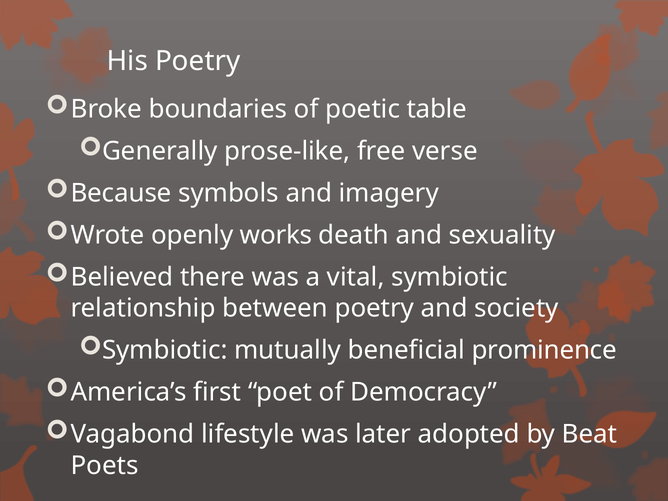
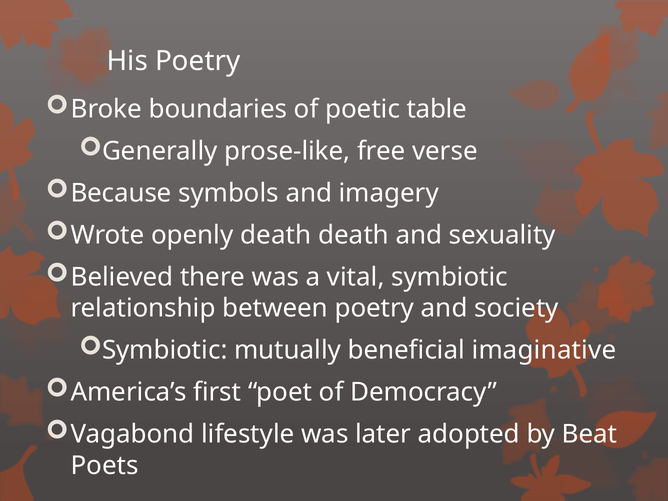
openly works: works -> death
prominence: prominence -> imaginative
